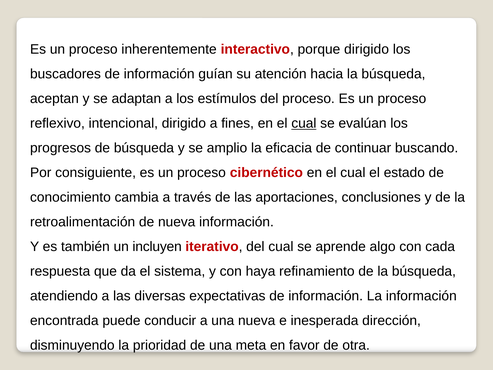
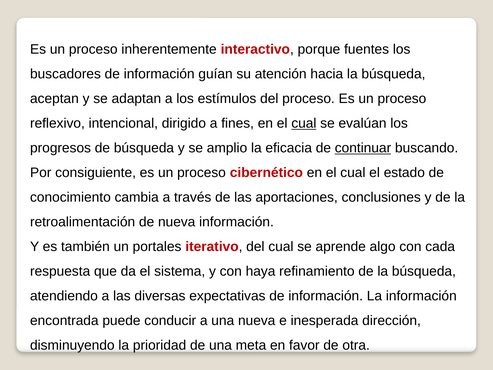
porque dirigido: dirigido -> fuentes
continuar underline: none -> present
incluyen: incluyen -> portales
